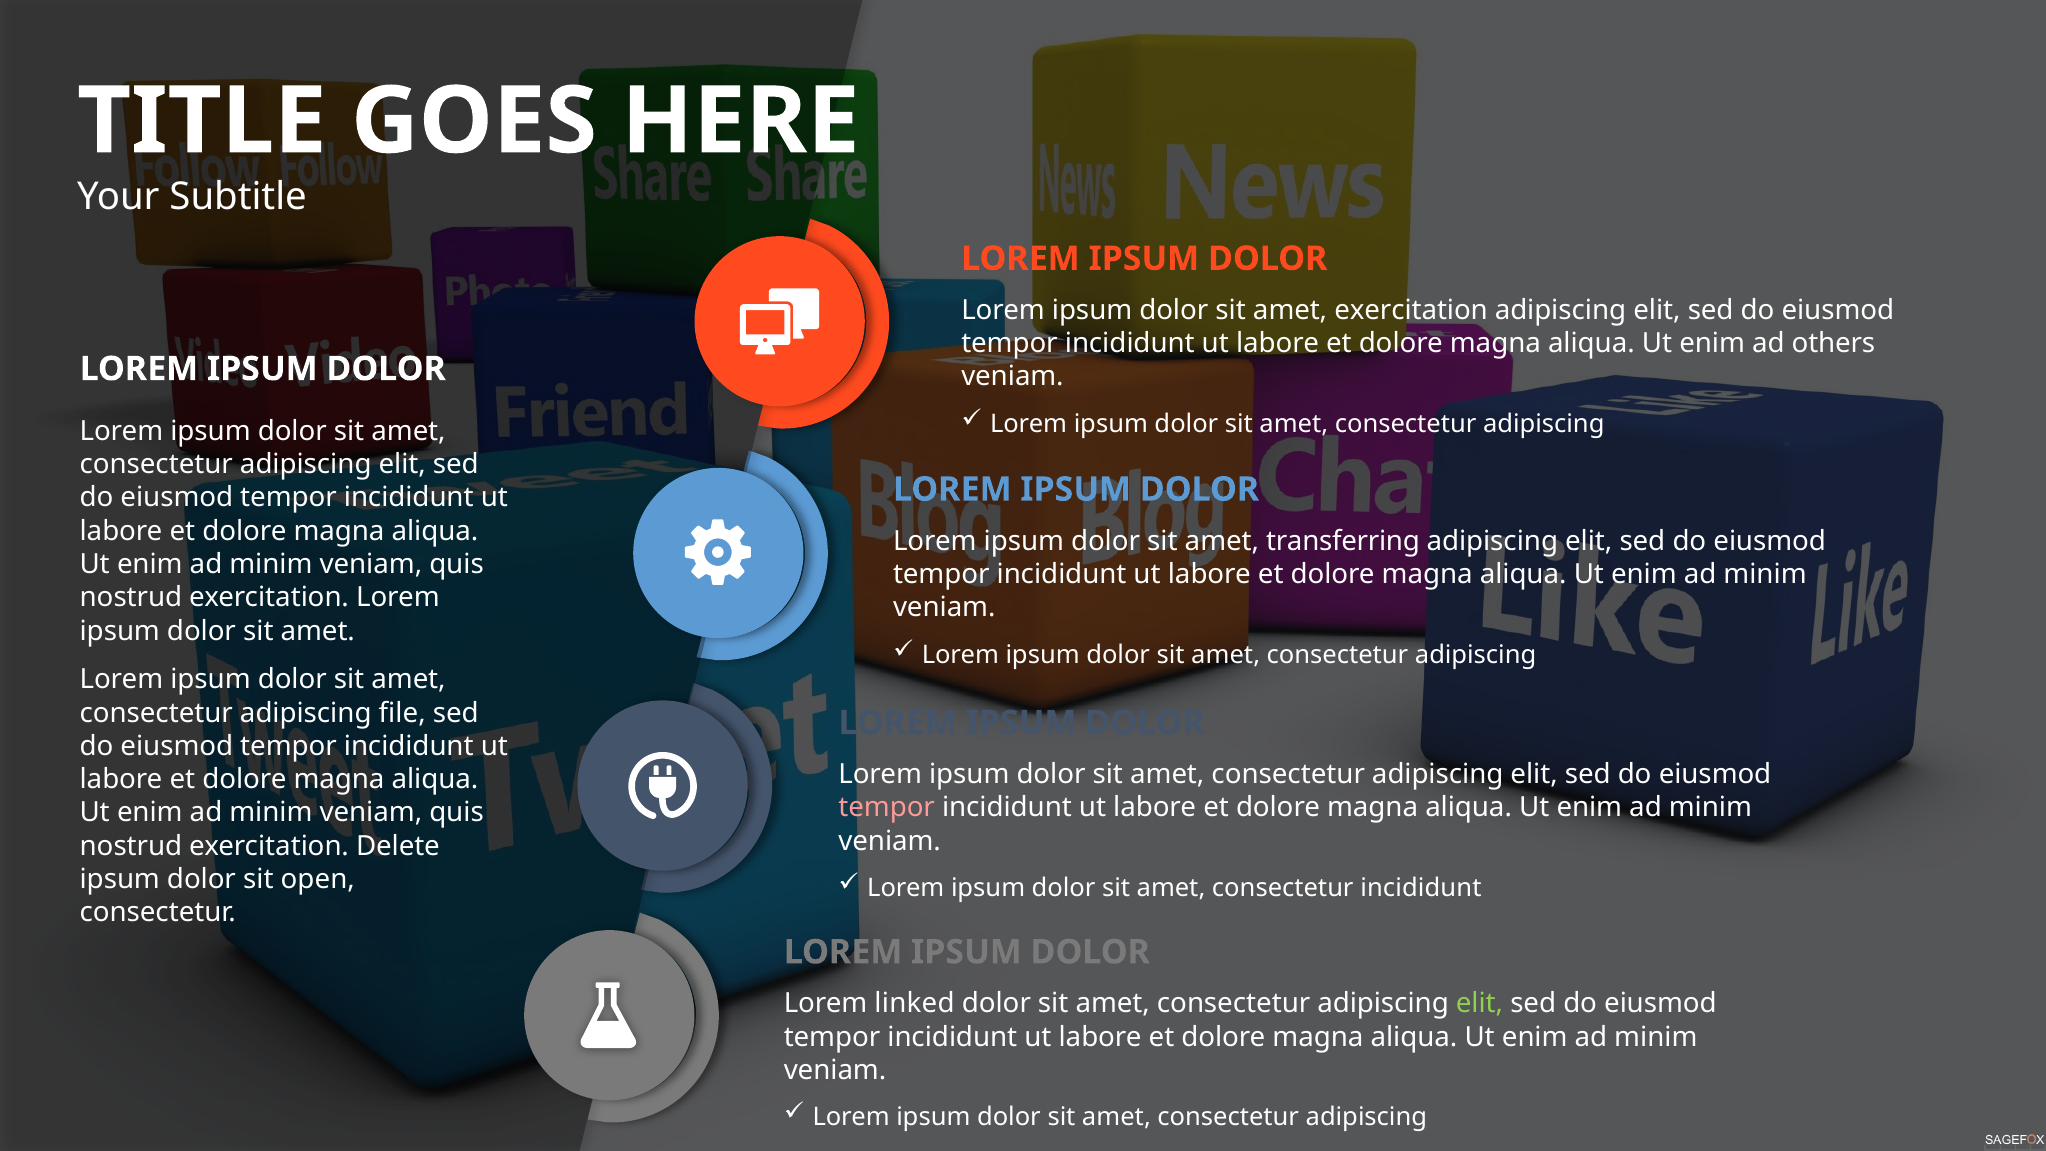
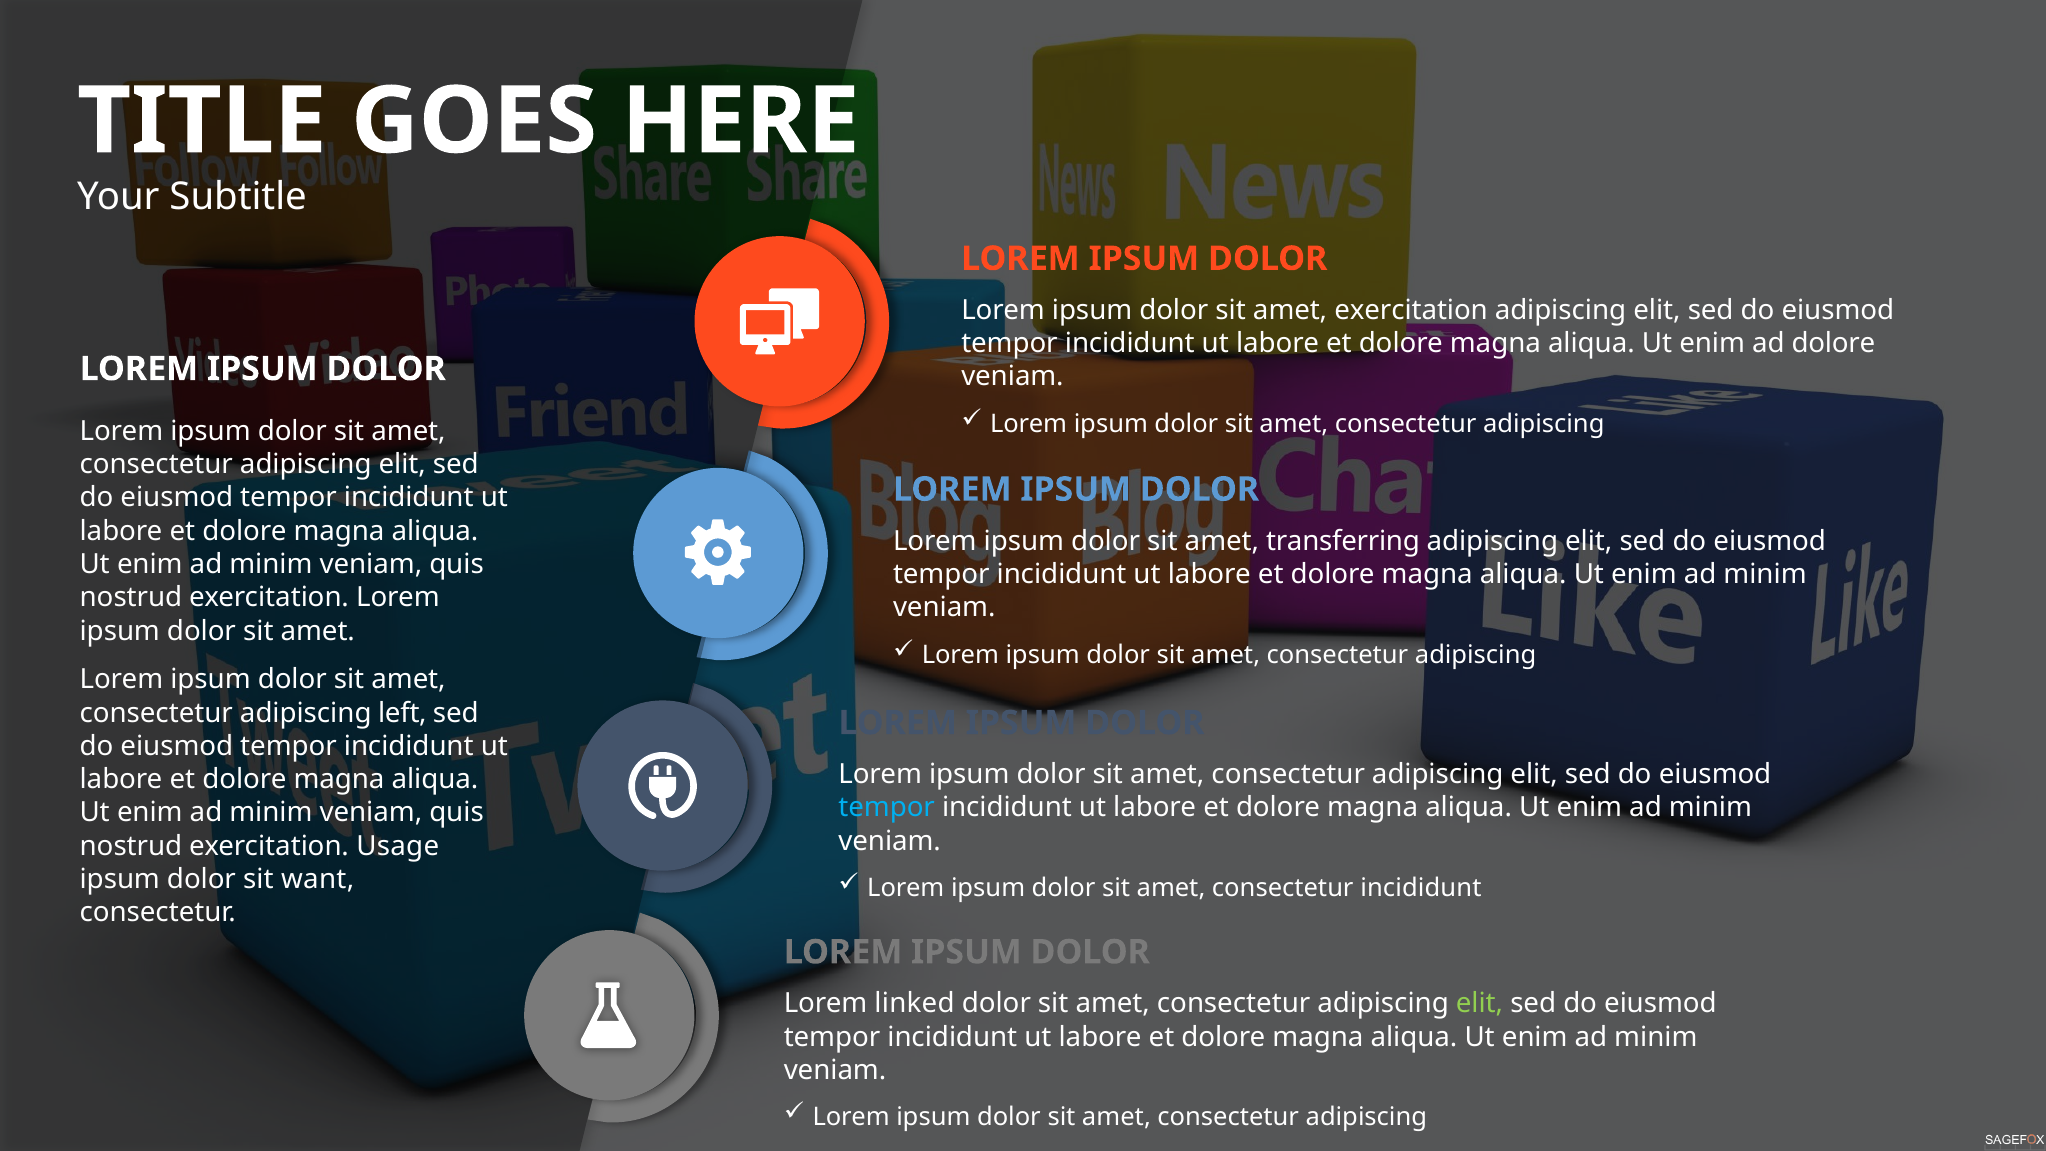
ad others: others -> dolore
file: file -> left
tempor at (887, 808) colour: pink -> light blue
Delete: Delete -> Usage
open: open -> want
